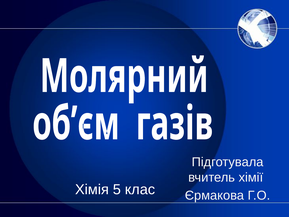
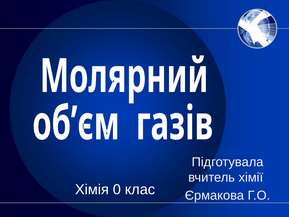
5: 5 -> 0
